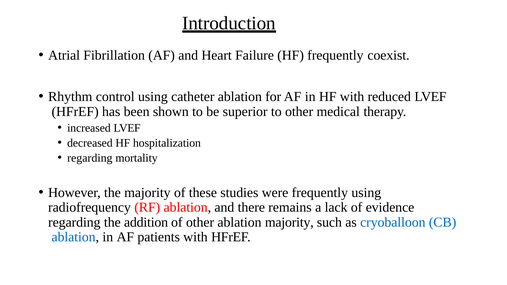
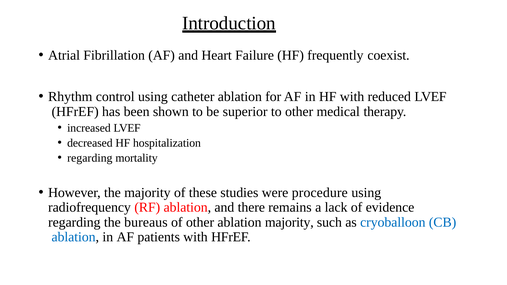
were frequently: frequently -> procedure
addition: addition -> bureaus
